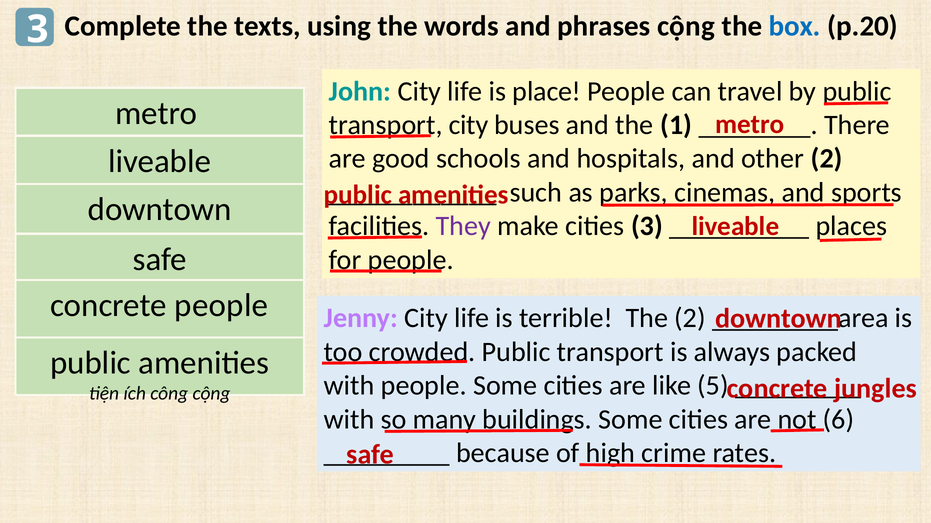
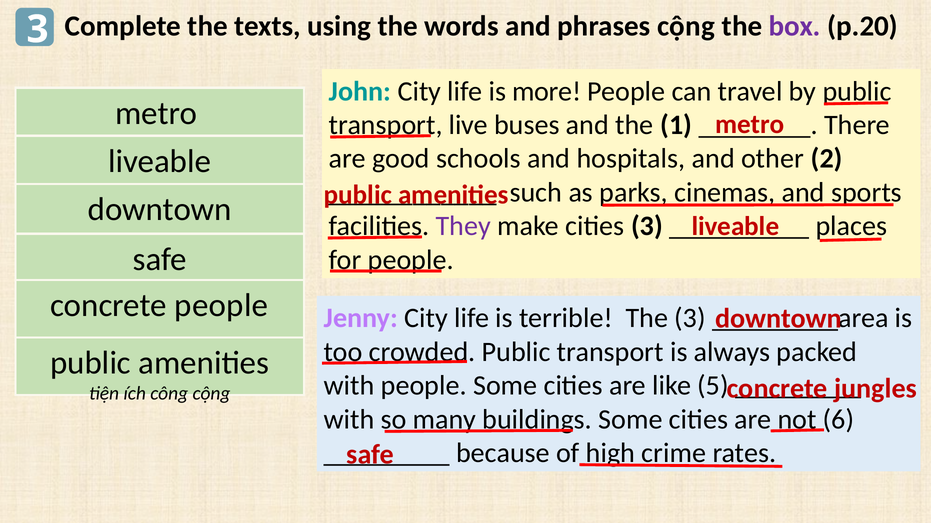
box colour: blue -> purple
place: place -> more
city at (468, 125): city -> live
The 2: 2 -> 3
